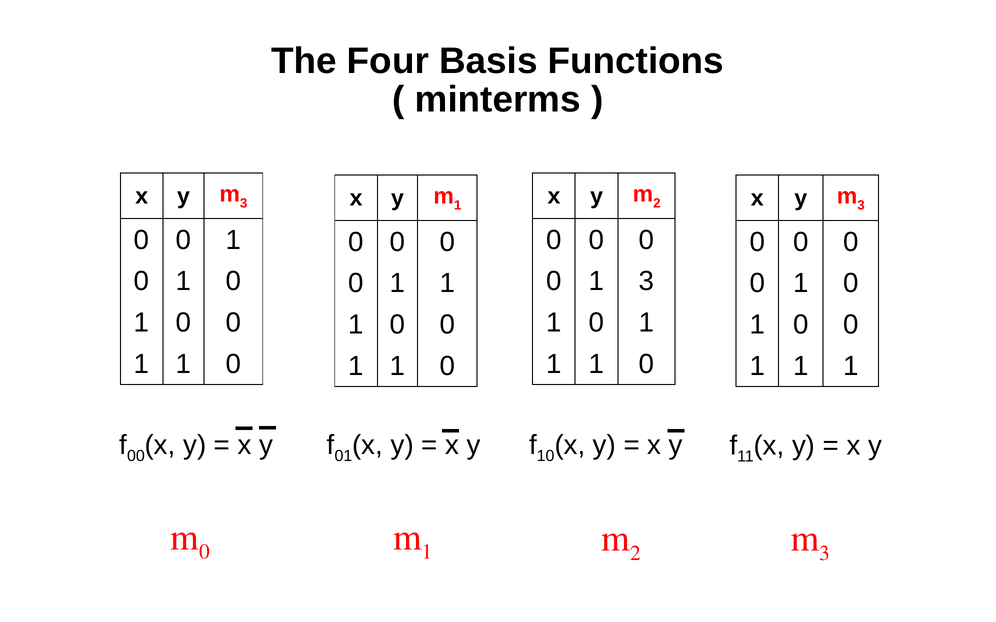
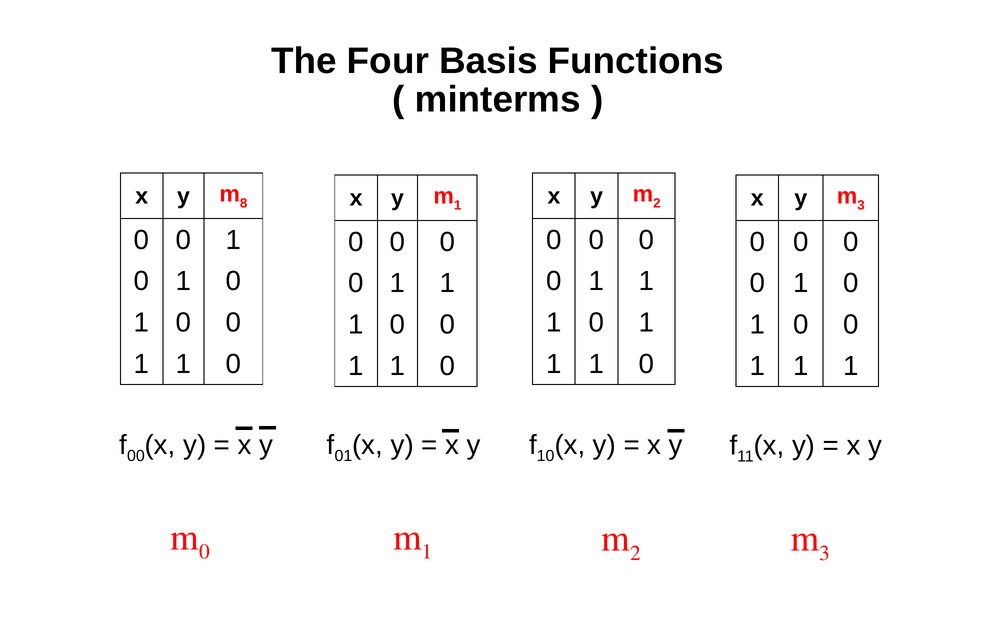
3 at (244, 203): 3 -> 8
3 at (647, 282): 3 -> 1
